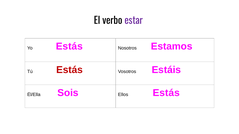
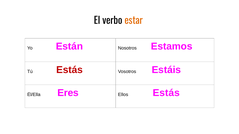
estar colour: purple -> orange
Yo Estás: Estás -> Están
Sois: Sois -> Eres
